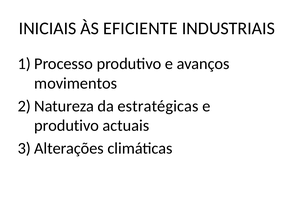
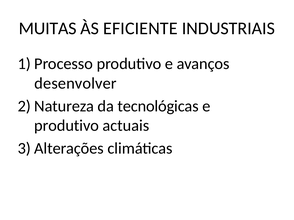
INICIAIS: INICIAIS -> MUITAS
movimentos: movimentos -> desenvolver
estratégicas: estratégicas -> tecnológicas
